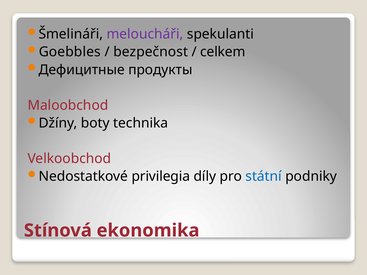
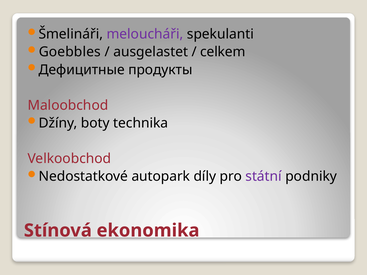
bezpečnost: bezpečnost -> ausgelastet
privilegia: privilegia -> autopark
státní colour: blue -> purple
